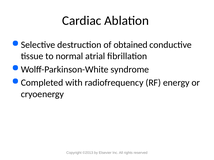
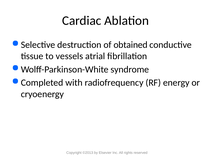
normal: normal -> vessels
